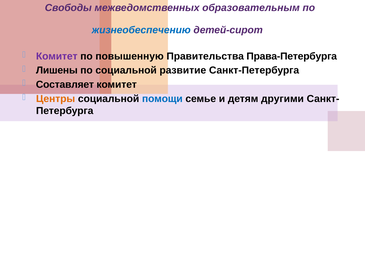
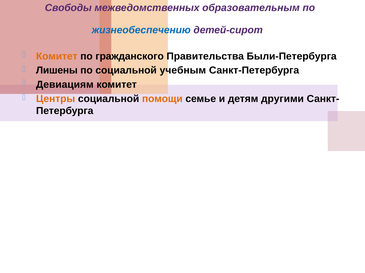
Комитет at (57, 56) colour: purple -> orange
повышенную: повышенную -> гражданского
Права-Петербурга: Права-Петербурга -> Были-Петербурга
развитие: развитие -> учебным
Составляет: Составляет -> Девиациям
помощи colour: blue -> orange
